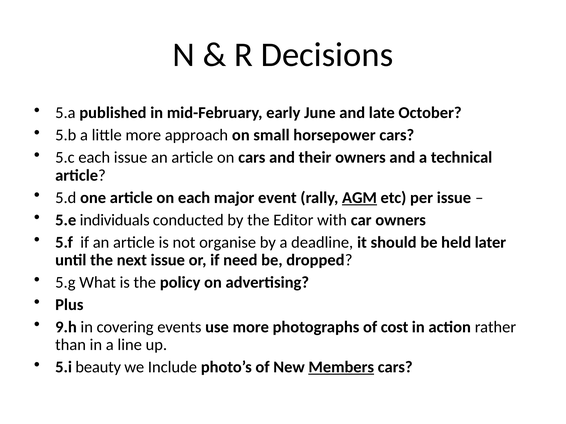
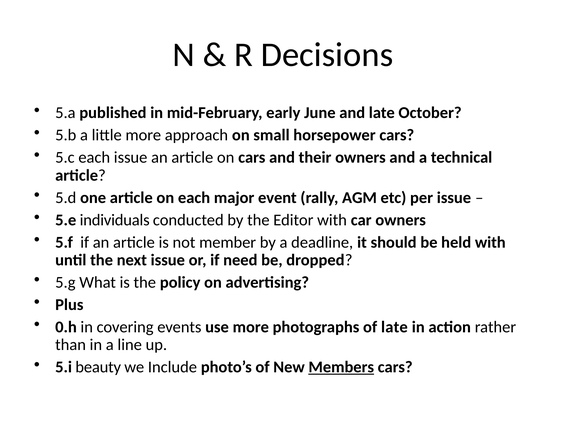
AGM underline: present -> none
organise: organise -> member
held later: later -> with
9.h: 9.h -> 0.h
of cost: cost -> late
